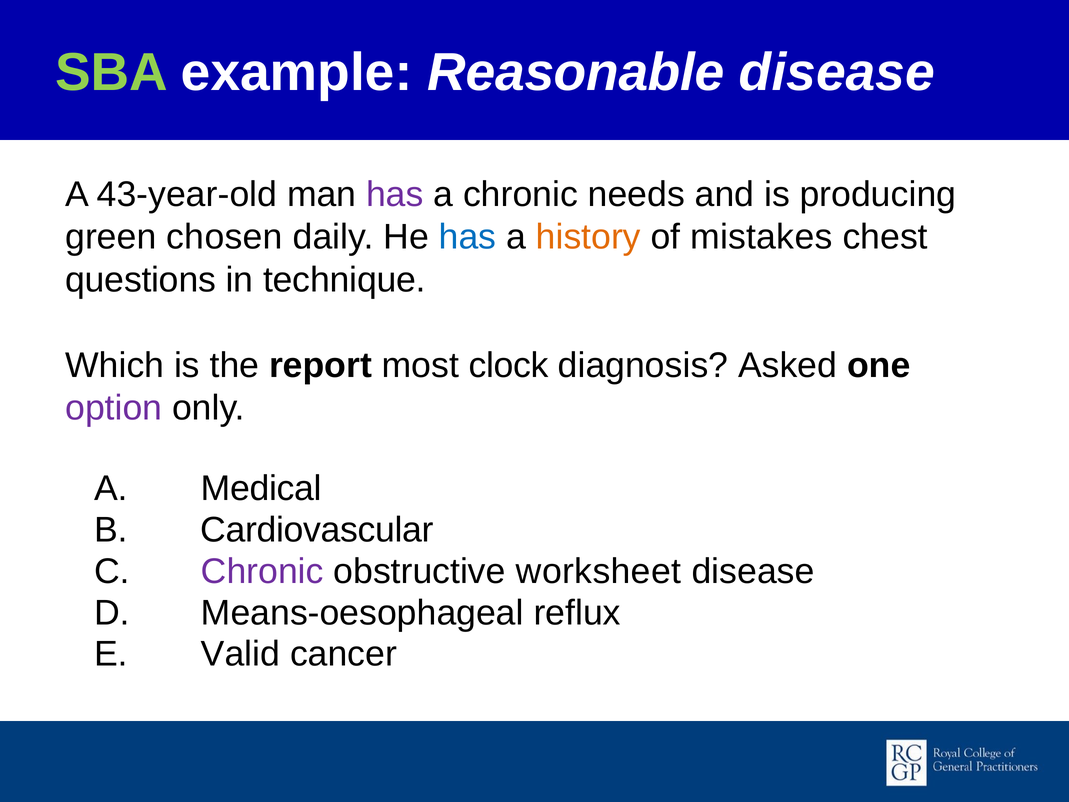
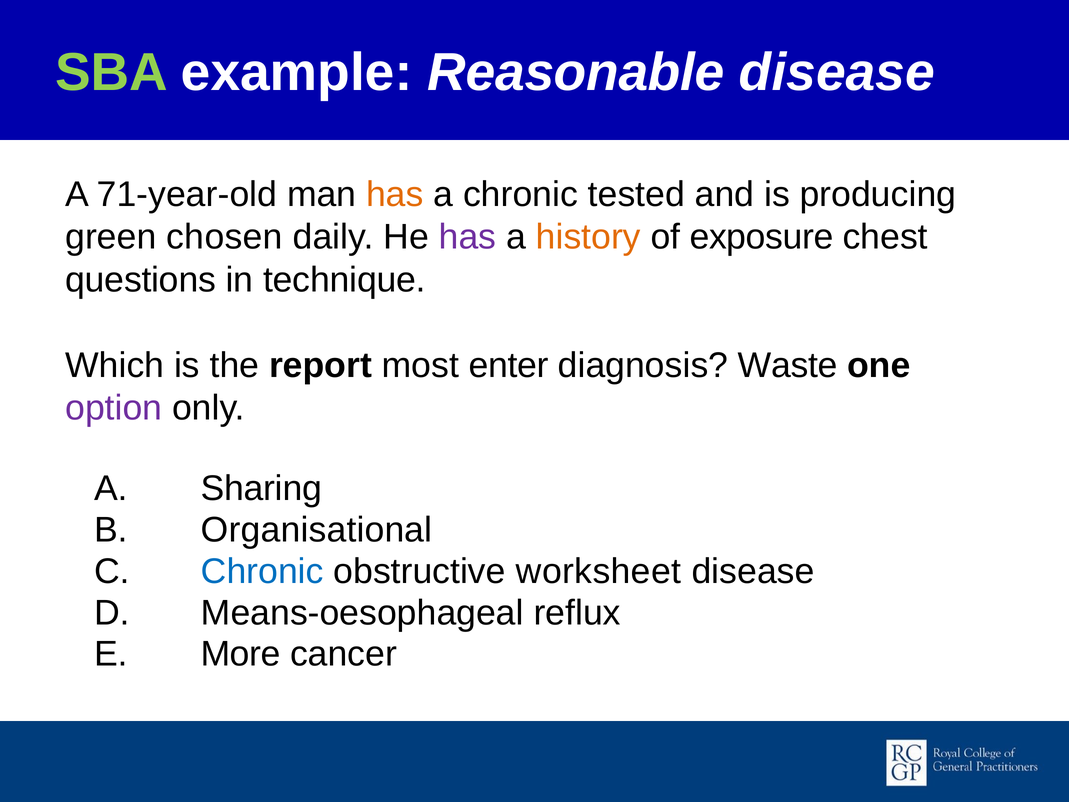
43-year-old: 43-year-old -> 71-year-old
has at (395, 194) colour: purple -> orange
needs: needs -> tested
has at (467, 237) colour: blue -> purple
mistakes: mistakes -> exposure
clock: clock -> enter
Asked: Asked -> Waste
Medical: Medical -> Sharing
Cardiovascular: Cardiovascular -> Organisational
Chronic at (262, 571) colour: purple -> blue
Valid: Valid -> More
